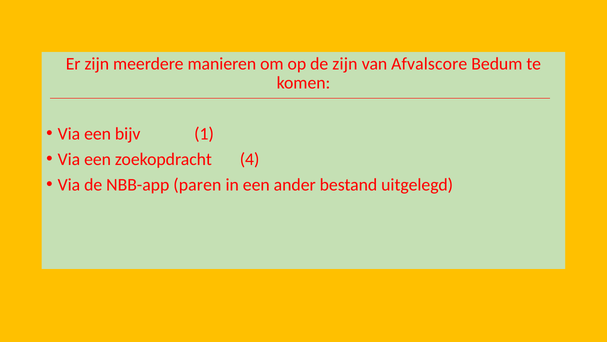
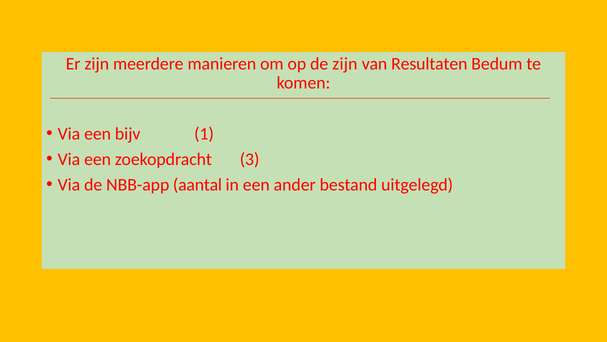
Afvalscore: Afvalscore -> Resultaten
4: 4 -> 3
paren: paren -> aantal
